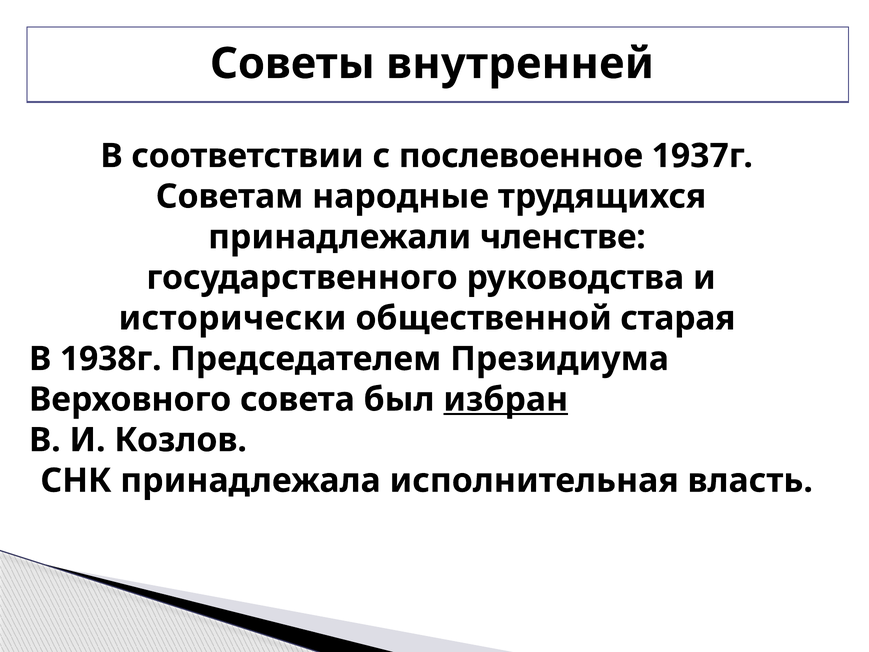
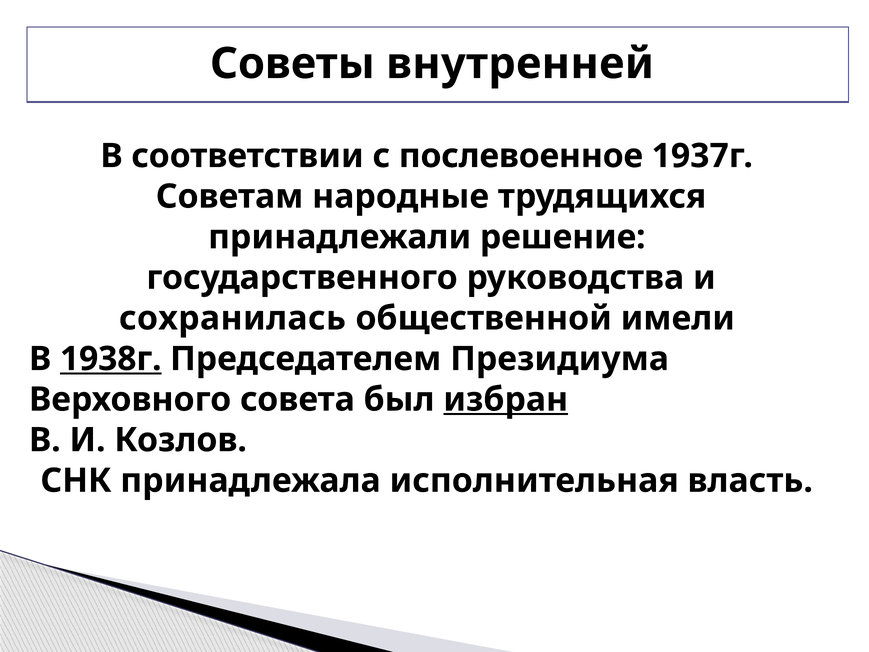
членстве: членстве -> решение
исторически: исторически -> сохранилась
старая: старая -> имели
1938г underline: none -> present
